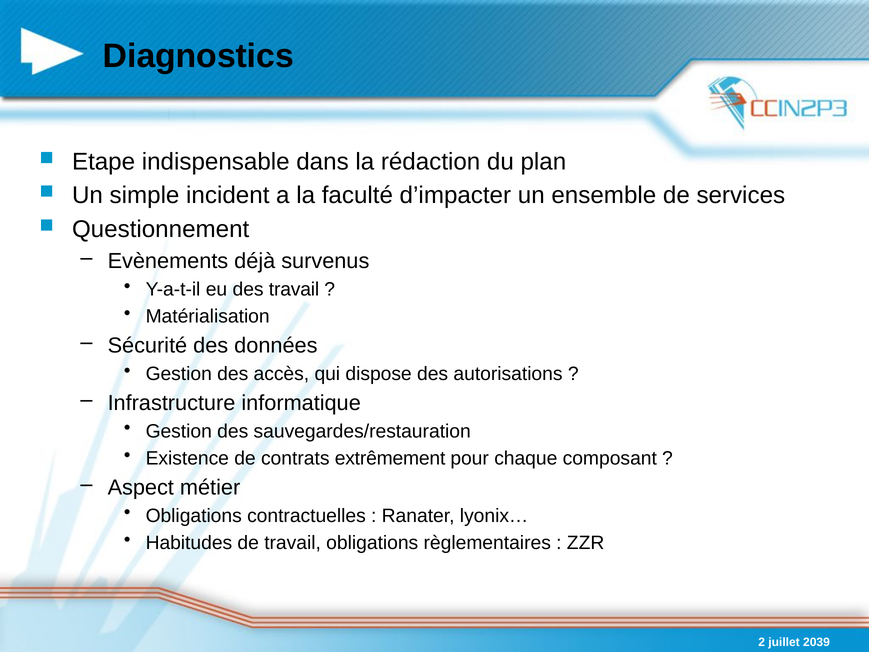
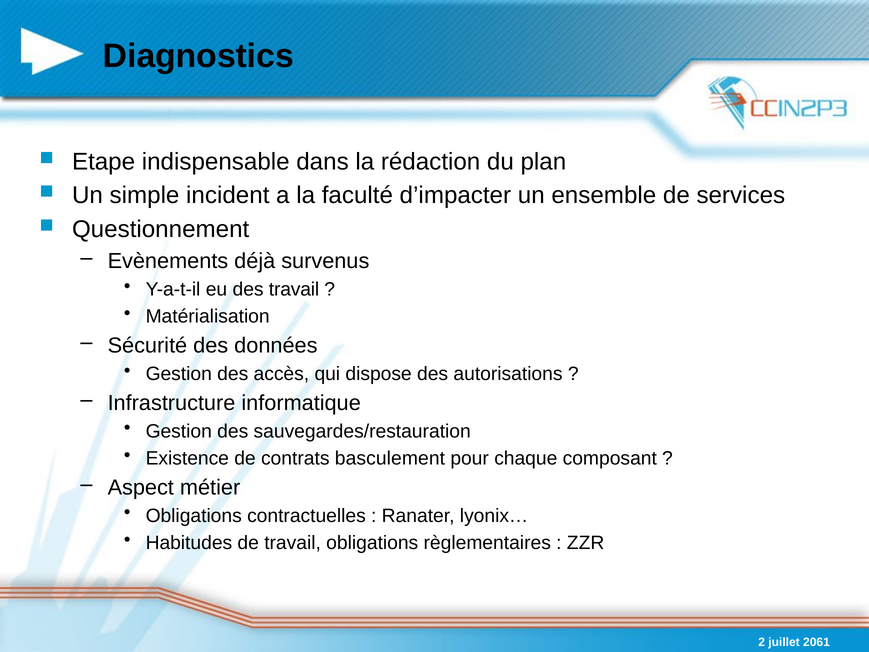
extrêmement: extrêmement -> basculement
2039: 2039 -> 2061
